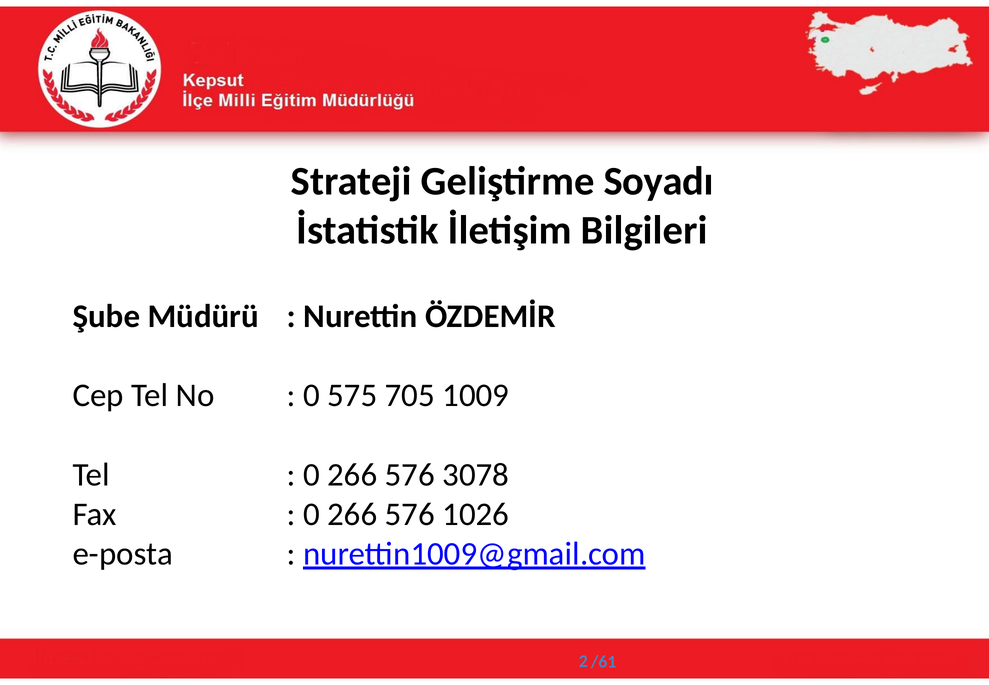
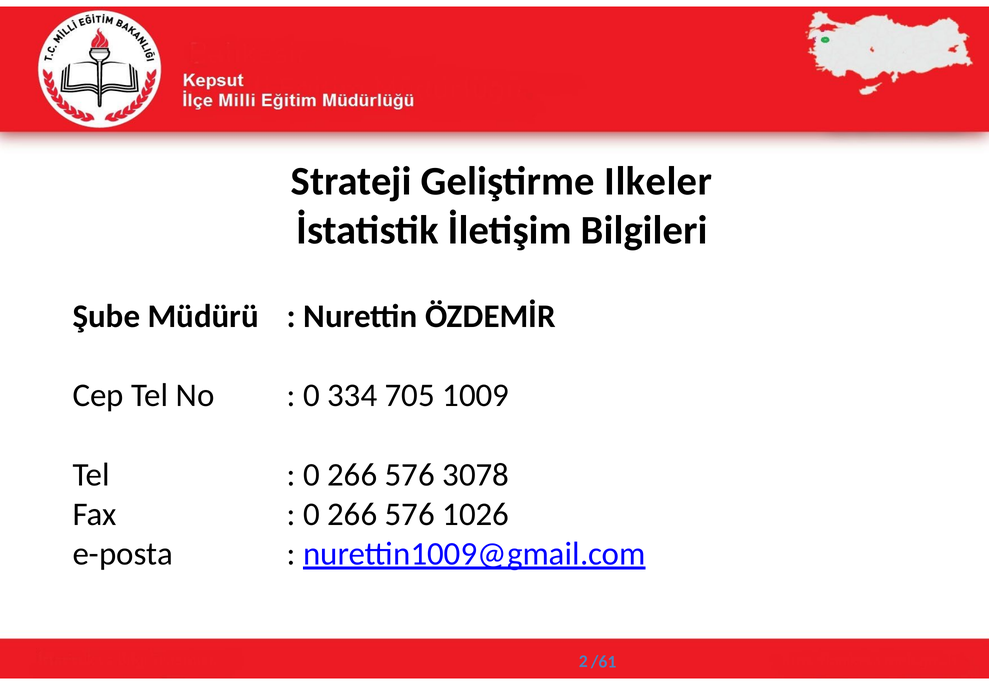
Soyadı: Soyadı -> Ilkeler
575: 575 -> 334
